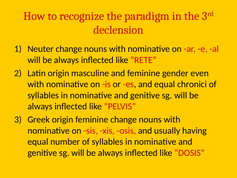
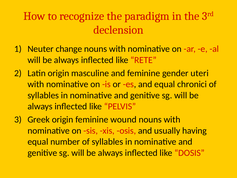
even: even -> uteri
feminine change: change -> wound
